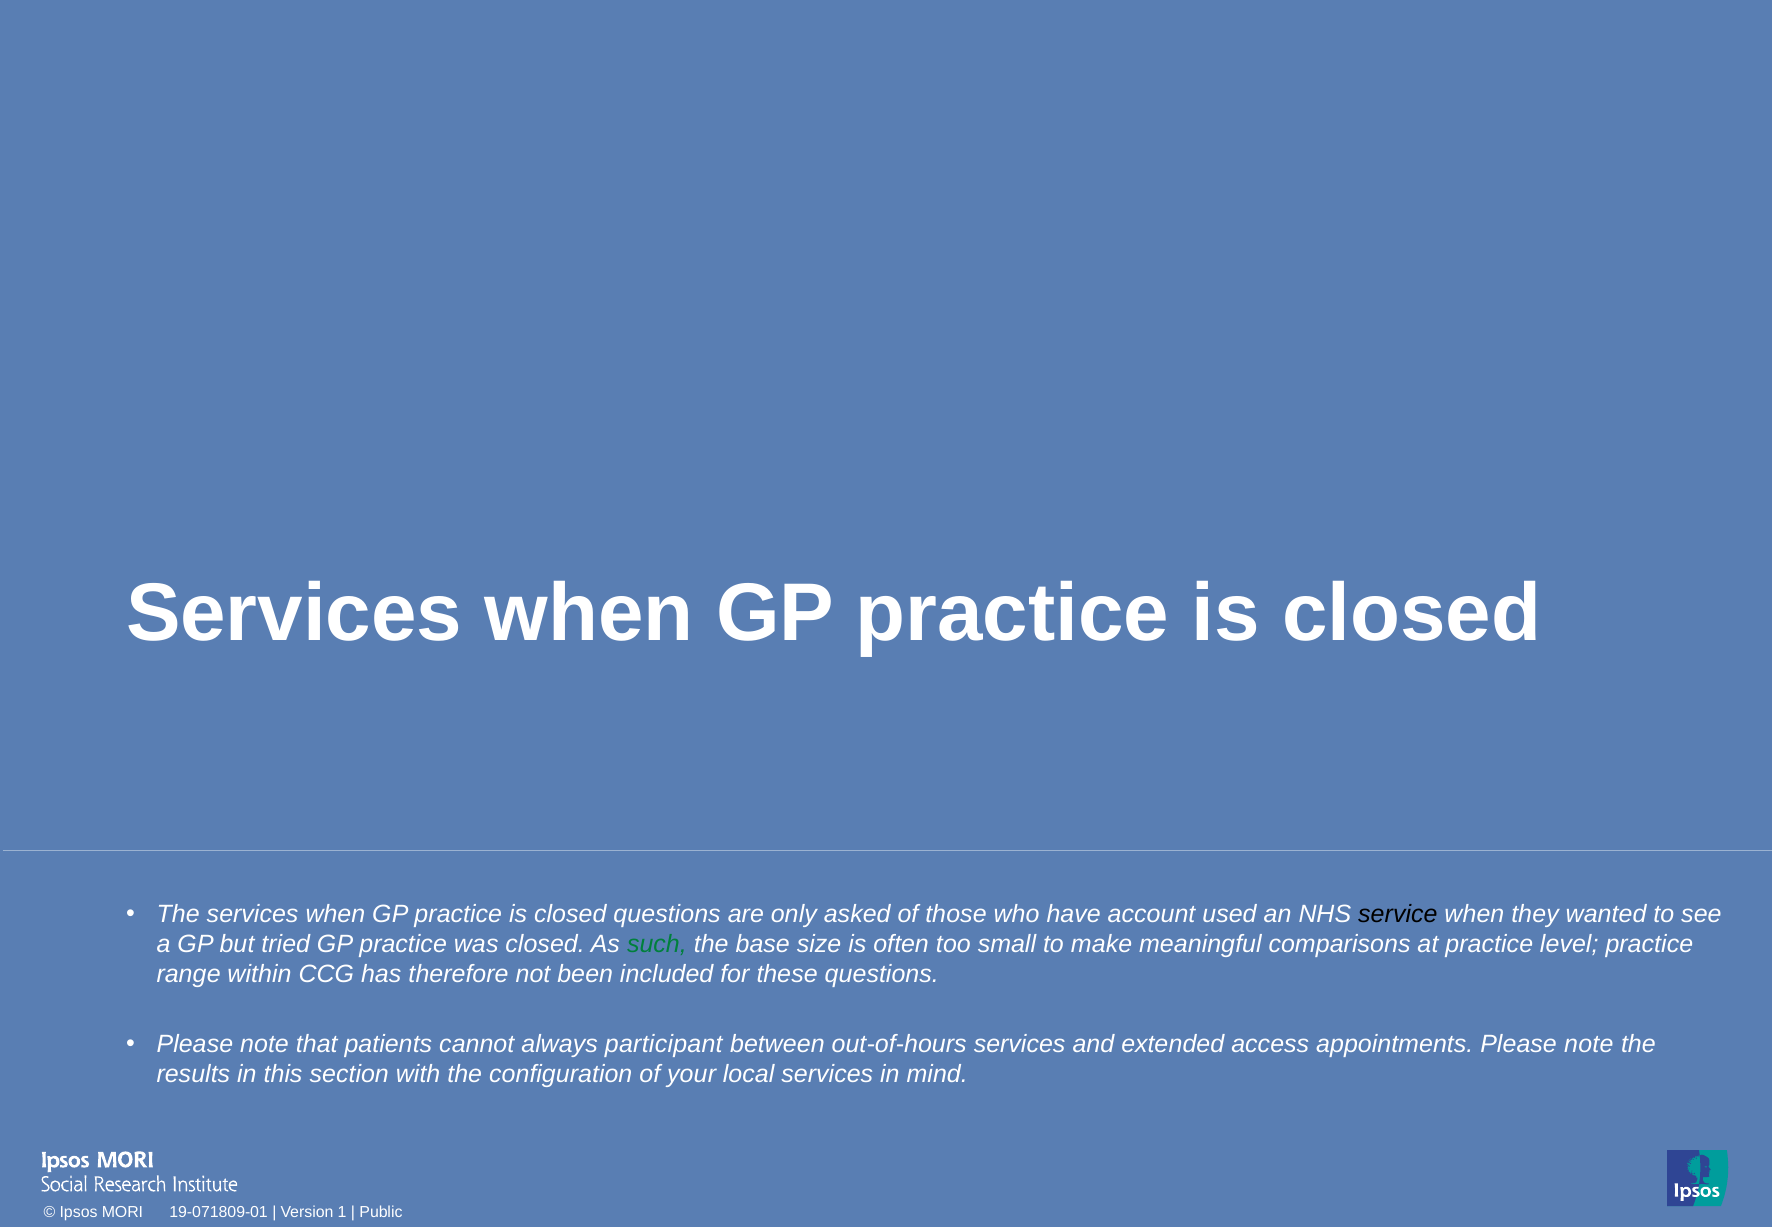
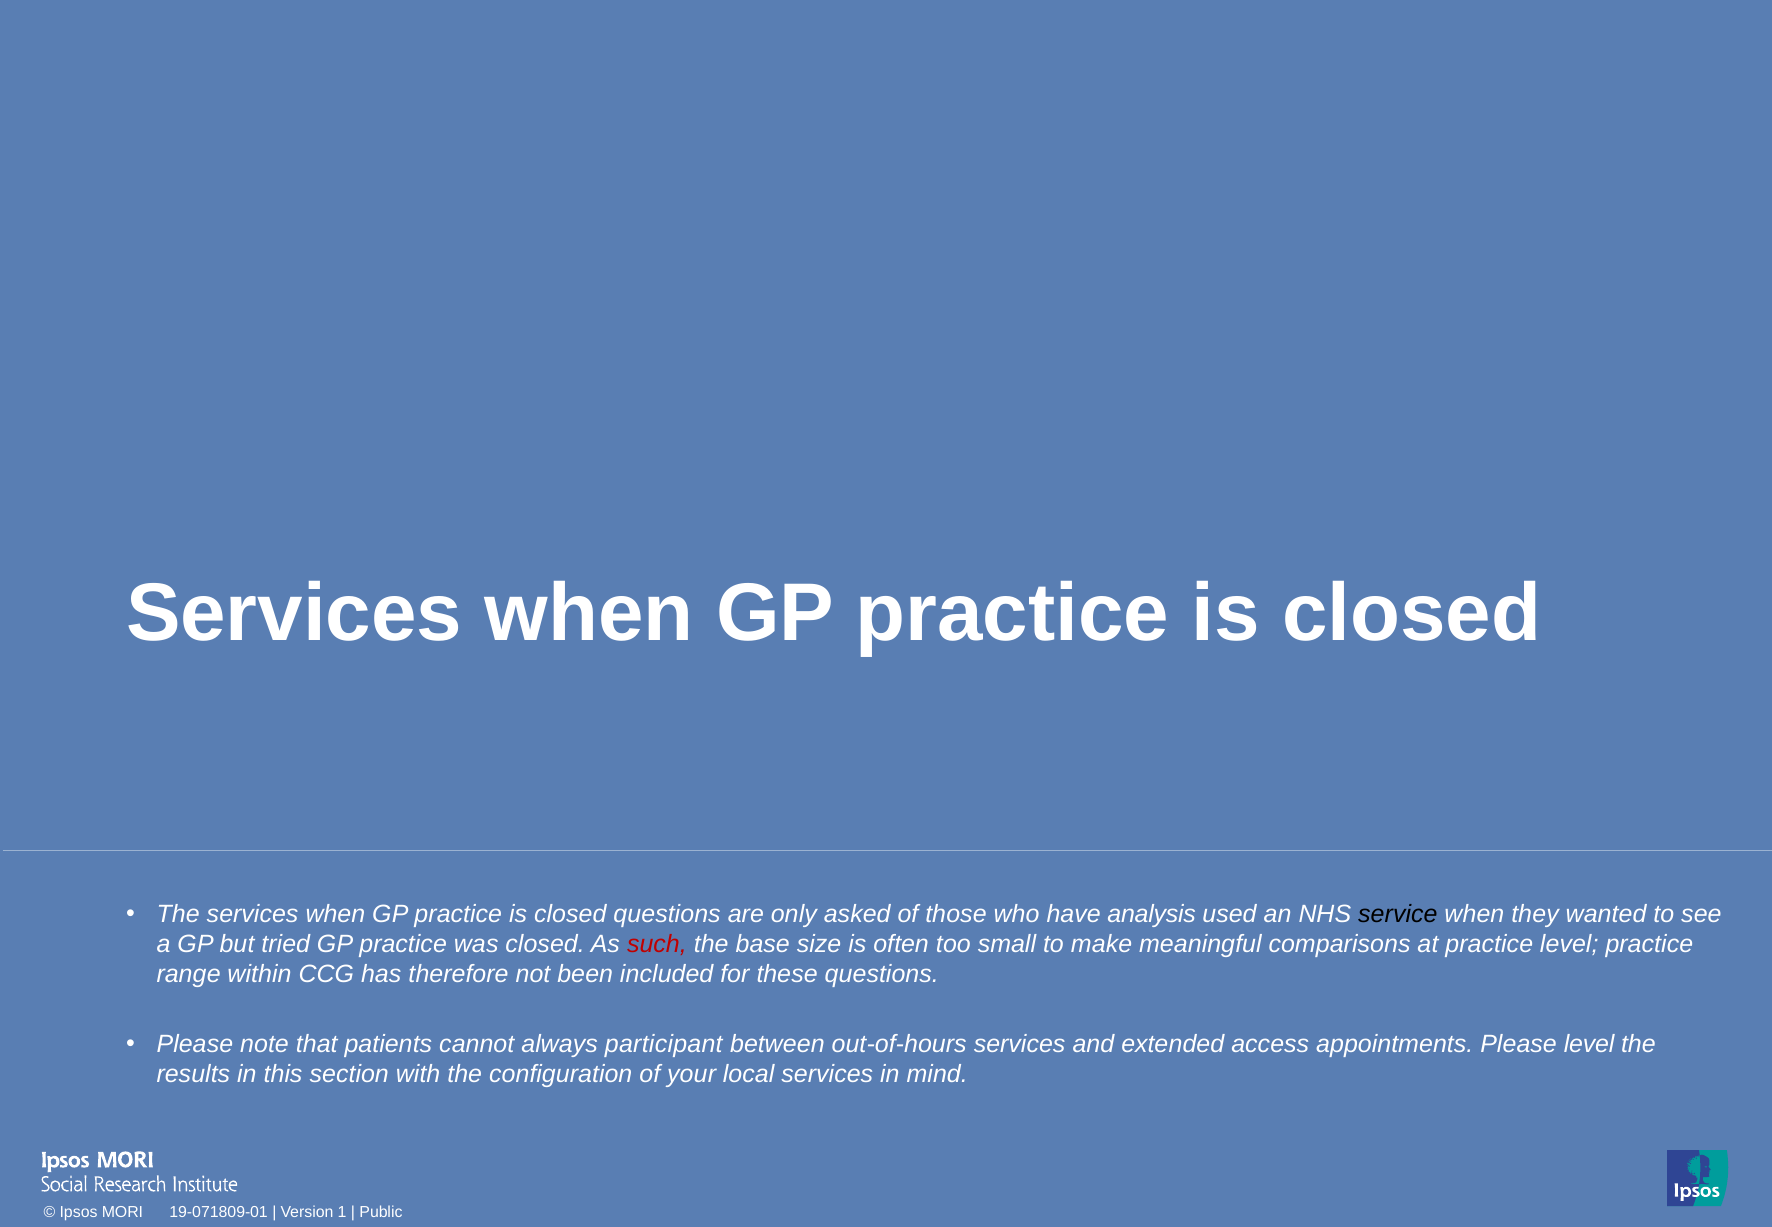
account: account -> analysis
such colour: green -> red
appointments Please note: note -> level
